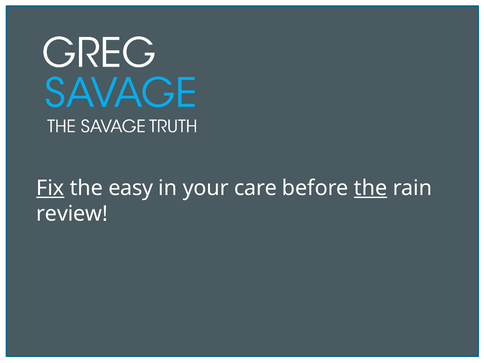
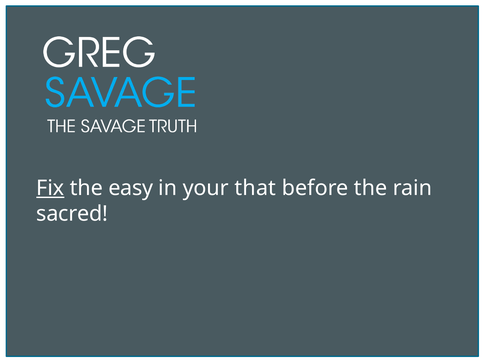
care: care -> that
the at (371, 188) underline: present -> none
review: review -> sacred
